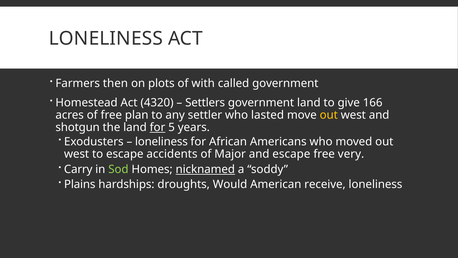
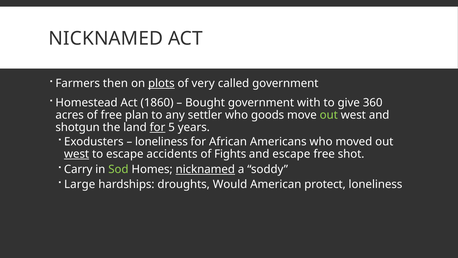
LONELINESS at (106, 39): LONELINESS -> NICKNAMED
plots underline: none -> present
with: with -> very
4320: 4320 -> 1860
Settlers: Settlers -> Bought
government land: land -> with
166: 166 -> 360
lasted: lasted -> goods
out at (329, 115) colour: yellow -> light green
west at (77, 154) underline: none -> present
Major: Major -> Fights
very: very -> shot
Plains: Plains -> Large
receive: receive -> protect
